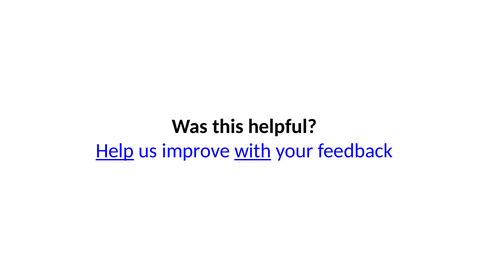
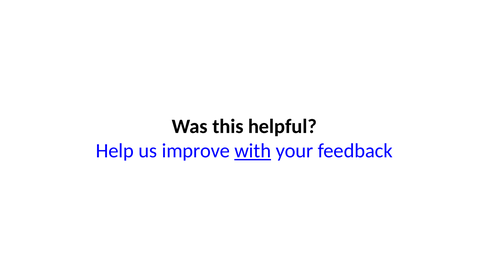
Help underline: present -> none
